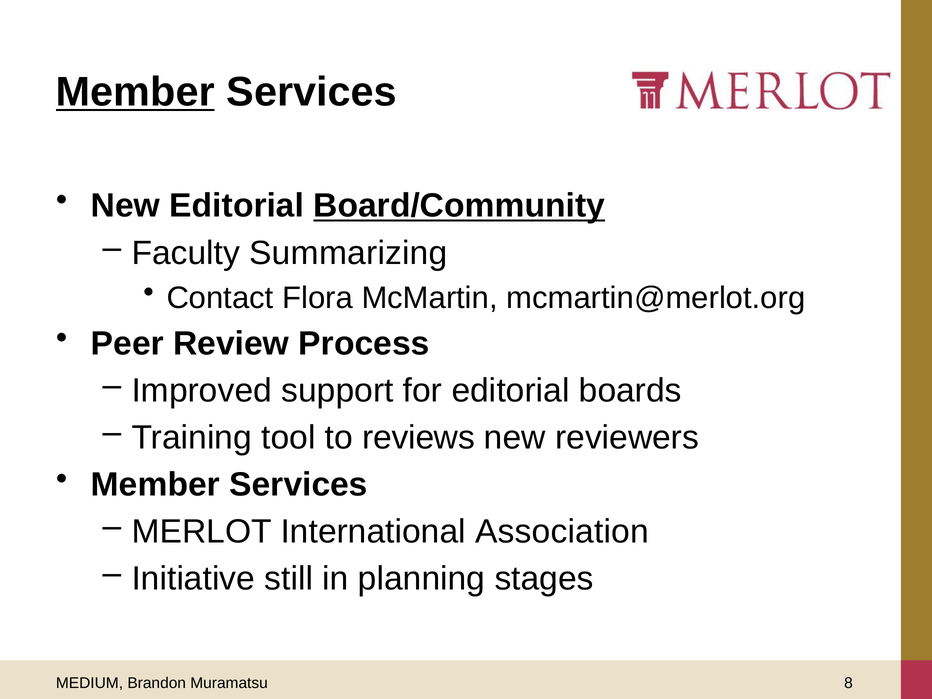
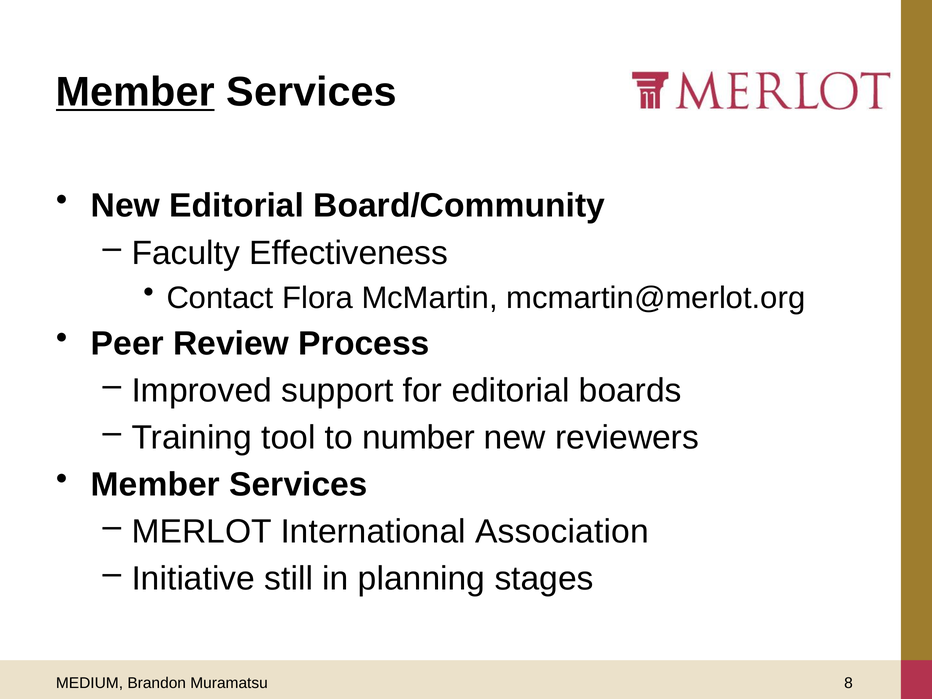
Board/Community underline: present -> none
Summarizing: Summarizing -> Effectiveness
reviews: reviews -> number
